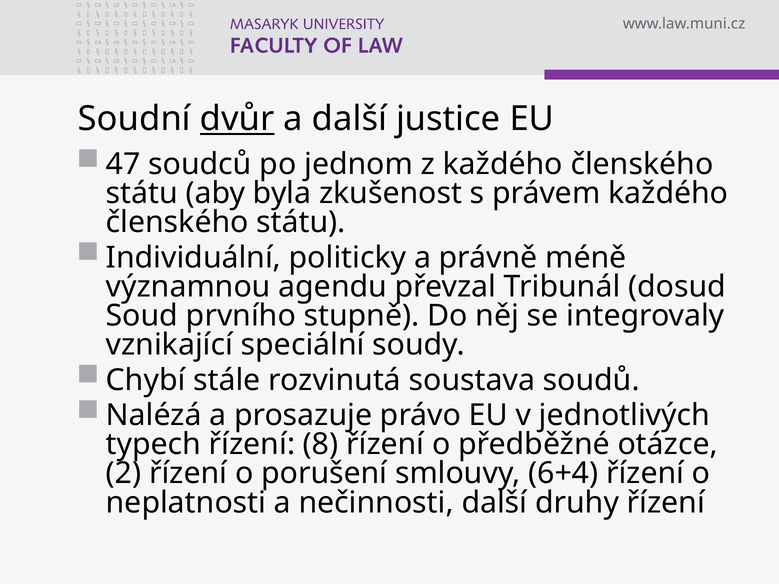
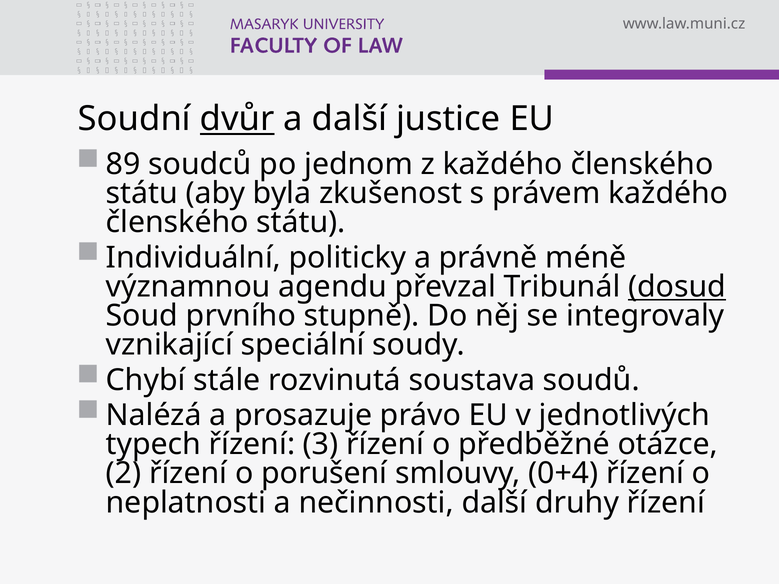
47: 47 -> 89
dosud underline: none -> present
8: 8 -> 3
6+4: 6+4 -> 0+4
